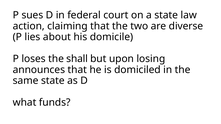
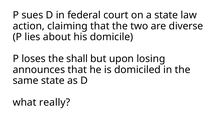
funds: funds -> really
